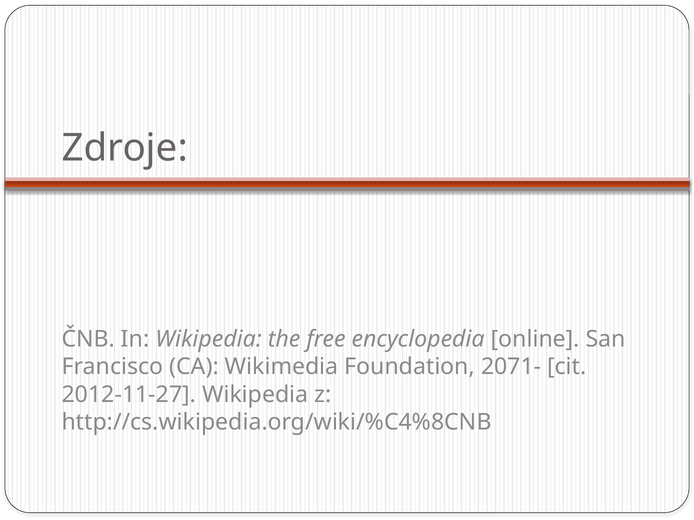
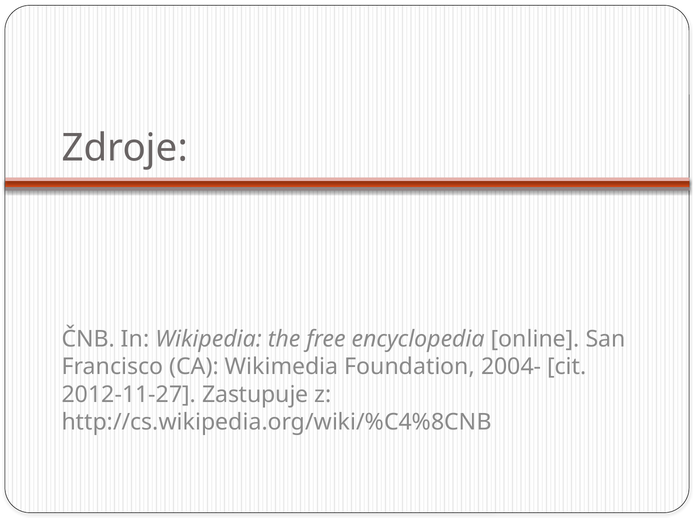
2071-: 2071- -> 2004-
2012-11-27 Wikipedia: Wikipedia -> Zastupuje
